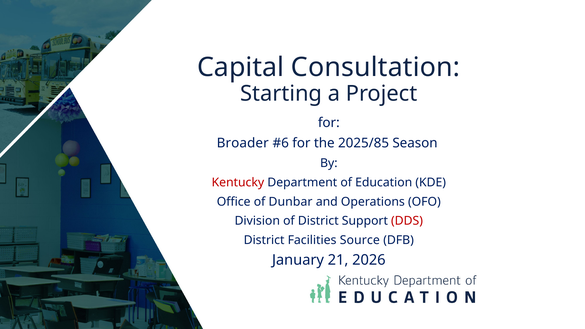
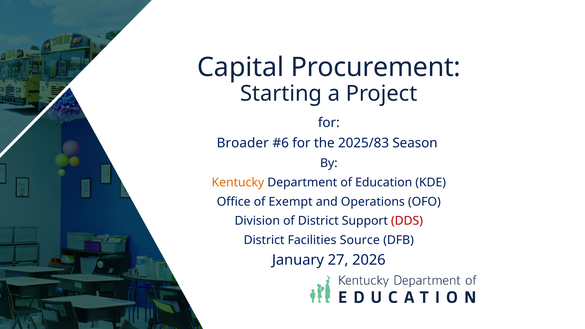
Consultation: Consultation -> Procurement
2025/85: 2025/85 -> 2025/83
Kentucky colour: red -> orange
Dunbar: Dunbar -> Exempt
21: 21 -> 27
